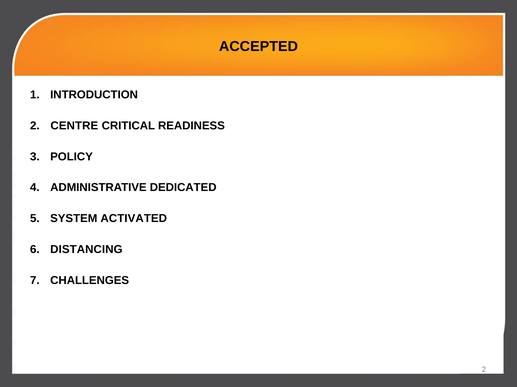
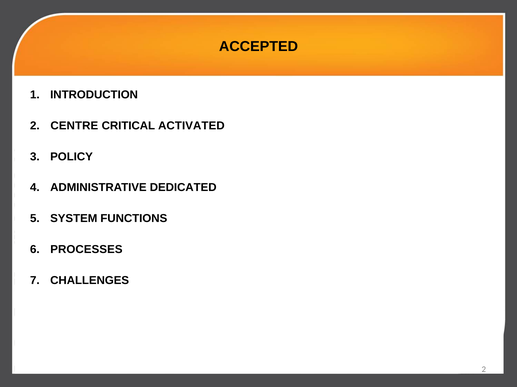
READINESS: READINESS -> ACTIVATED
ACTIVATED: ACTIVATED -> FUNCTIONS
DISTANCING: DISTANCING -> PROCESSES
